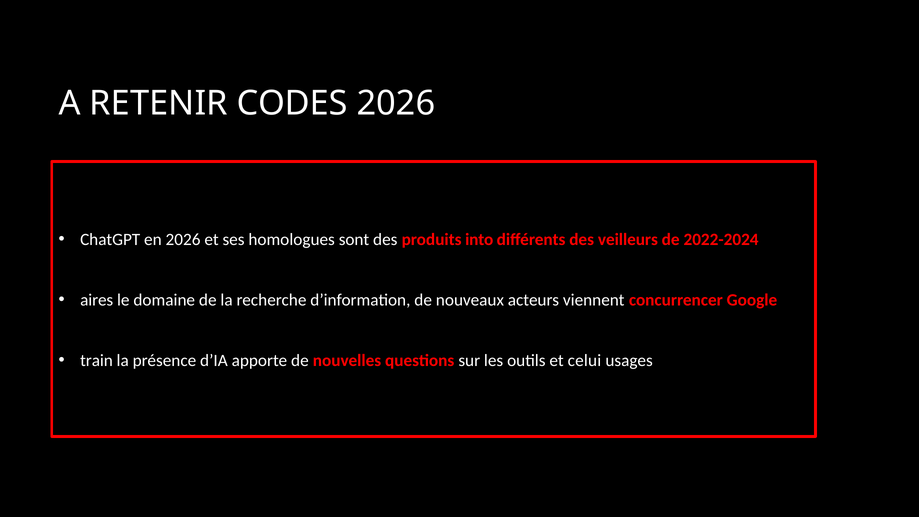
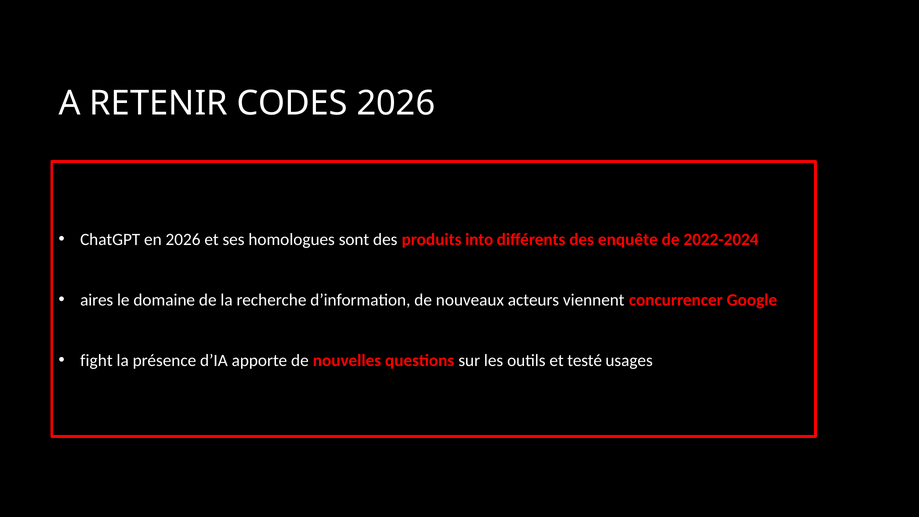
veilleurs: veilleurs -> enquête
train: train -> fight
celui: celui -> testé
